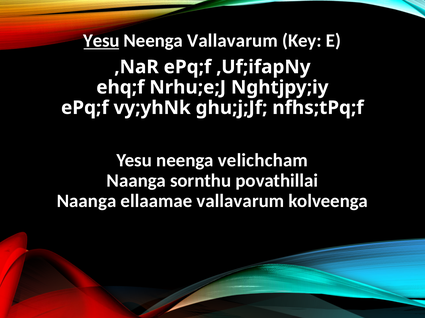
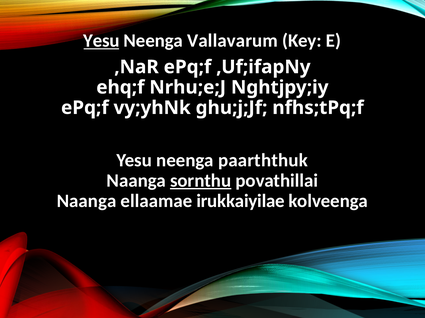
velichcham: velichcham -> paarththuk
sornthu underline: none -> present
ellaamae vallavarum: vallavarum -> irukkaiyilae
